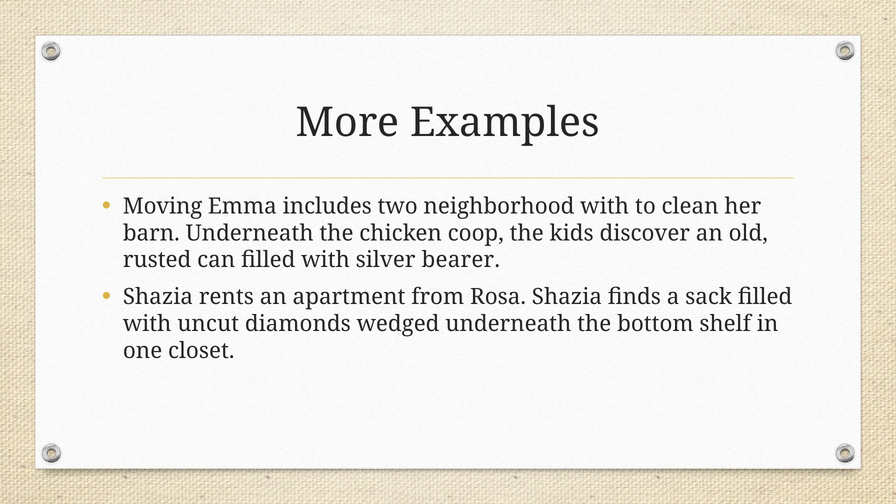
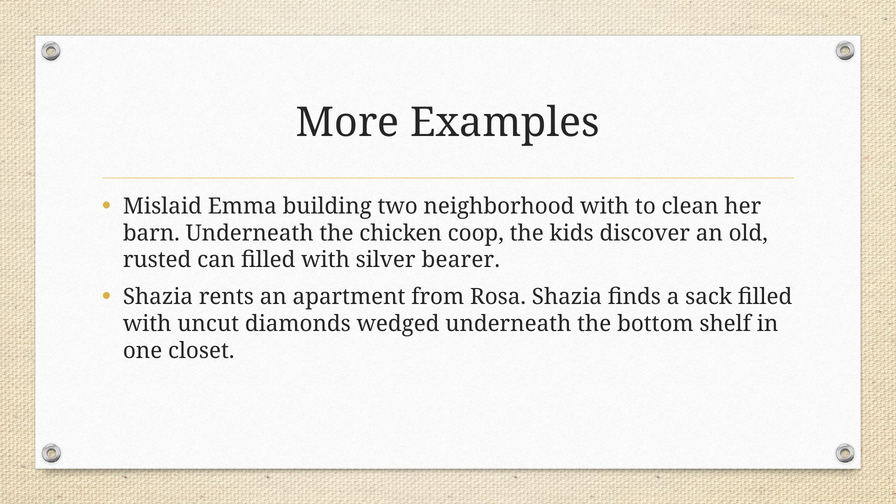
Moving: Moving -> Mislaid
includes: includes -> building
